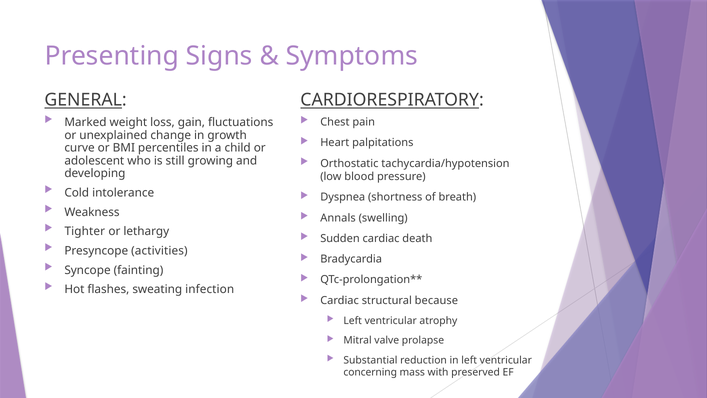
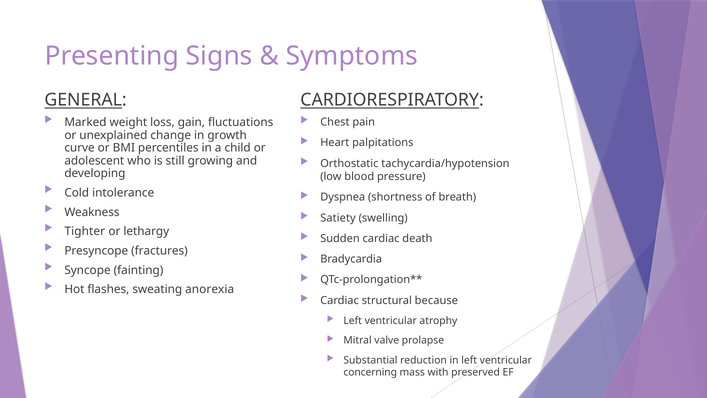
Annals: Annals -> Satiety
activities: activities -> fractures
infection: infection -> anorexia
